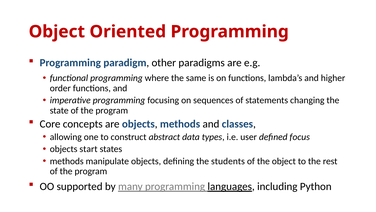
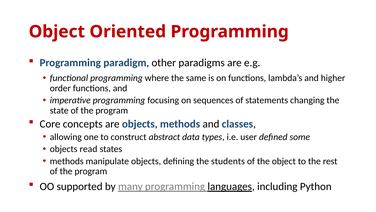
focus: focus -> some
start: start -> read
